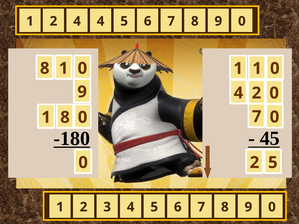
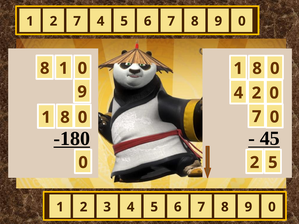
1 2 4: 4 -> 7
1 at (257, 69): 1 -> 8
